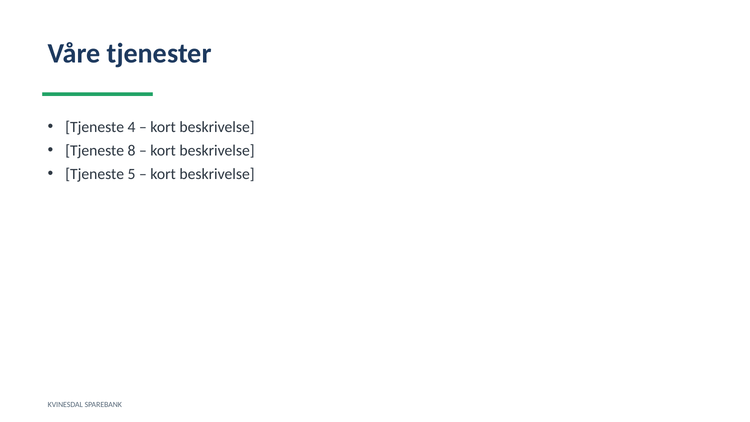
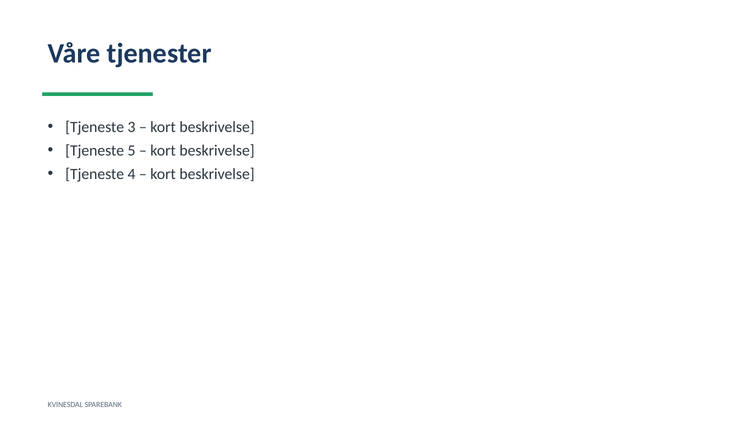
4: 4 -> 3
8: 8 -> 5
5: 5 -> 4
